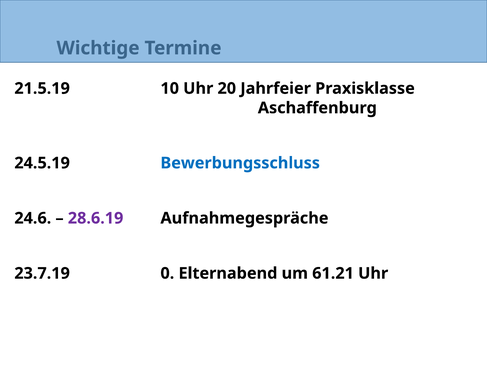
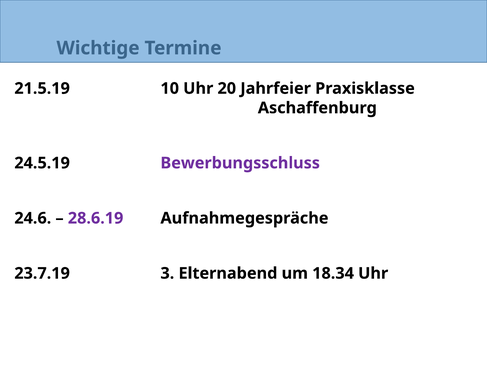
Bewerbungsschluss colour: blue -> purple
0: 0 -> 3
61.21: 61.21 -> 18.34
